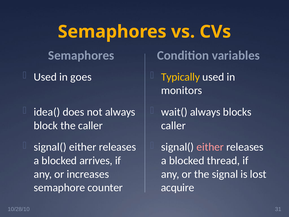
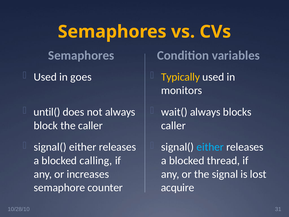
idea(: idea( -> until(
either at (210, 147) colour: pink -> light blue
arrives: arrives -> calling
